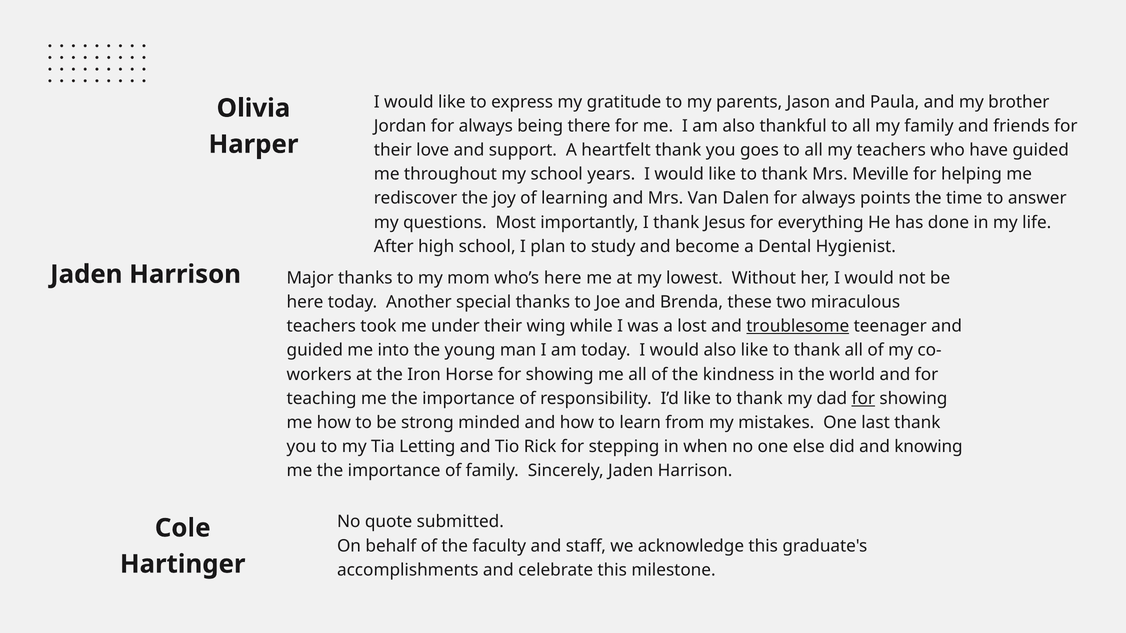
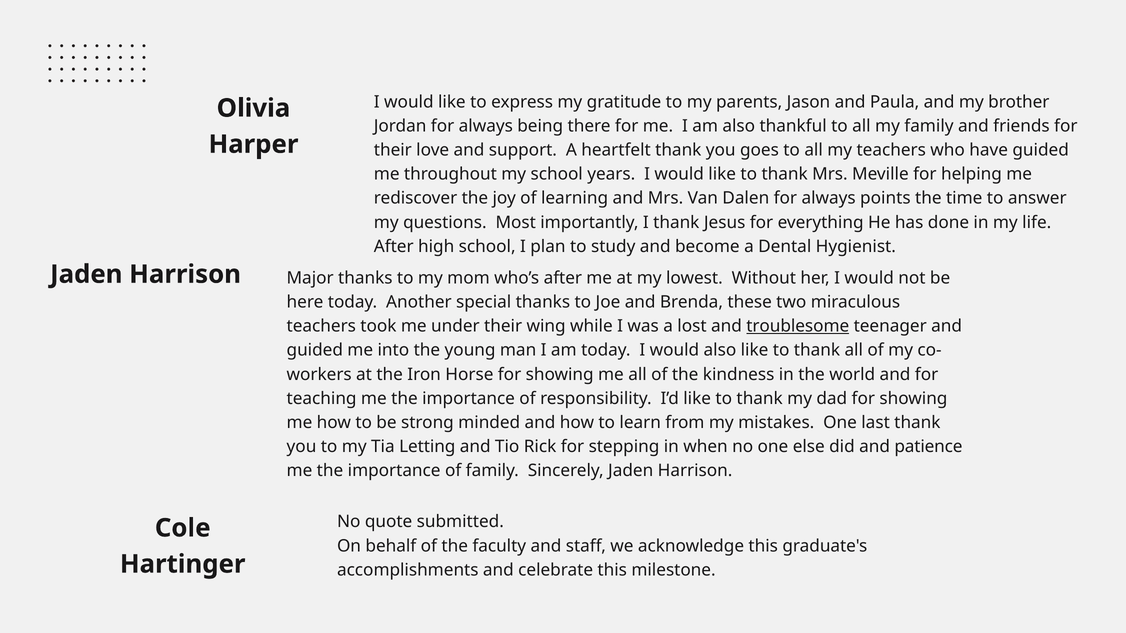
who’s here: here -> after
for at (863, 399) underline: present -> none
knowing: knowing -> patience
